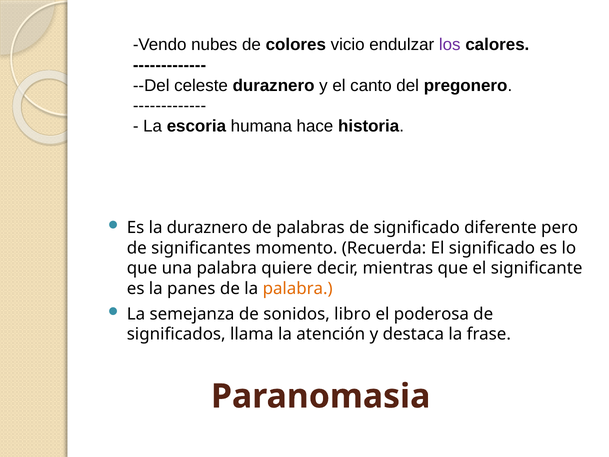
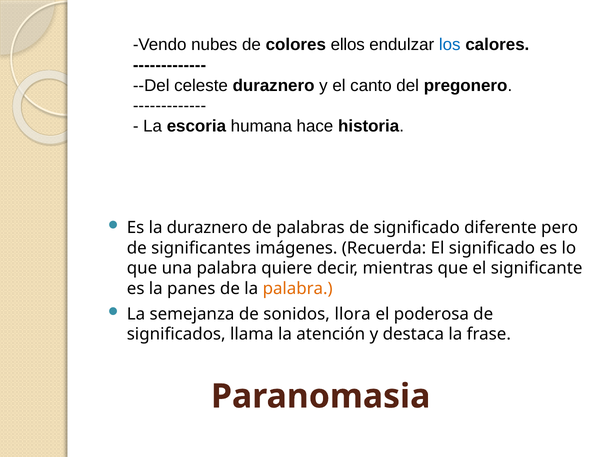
vicio: vicio -> ellos
los colour: purple -> blue
momento: momento -> imágenes
libro: libro -> llora
